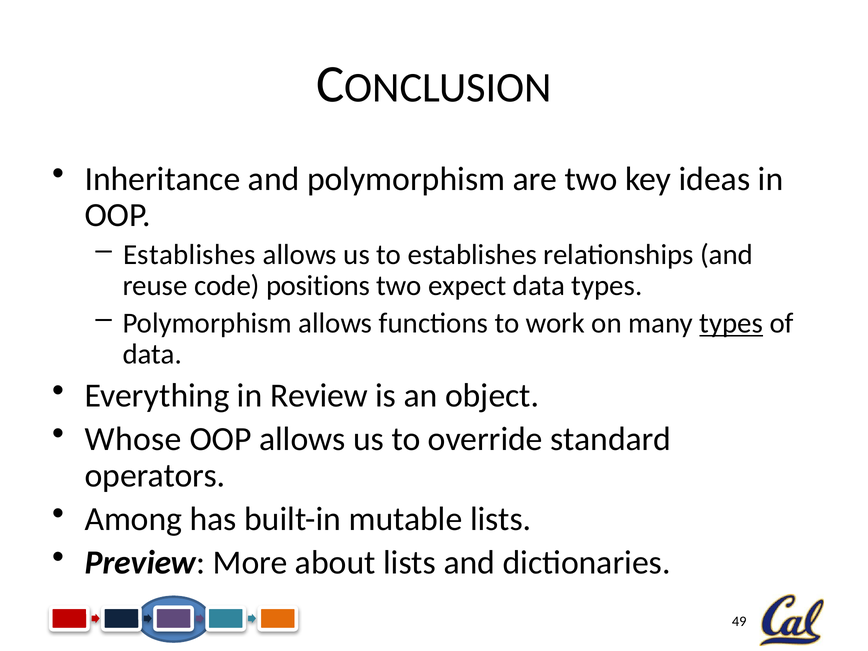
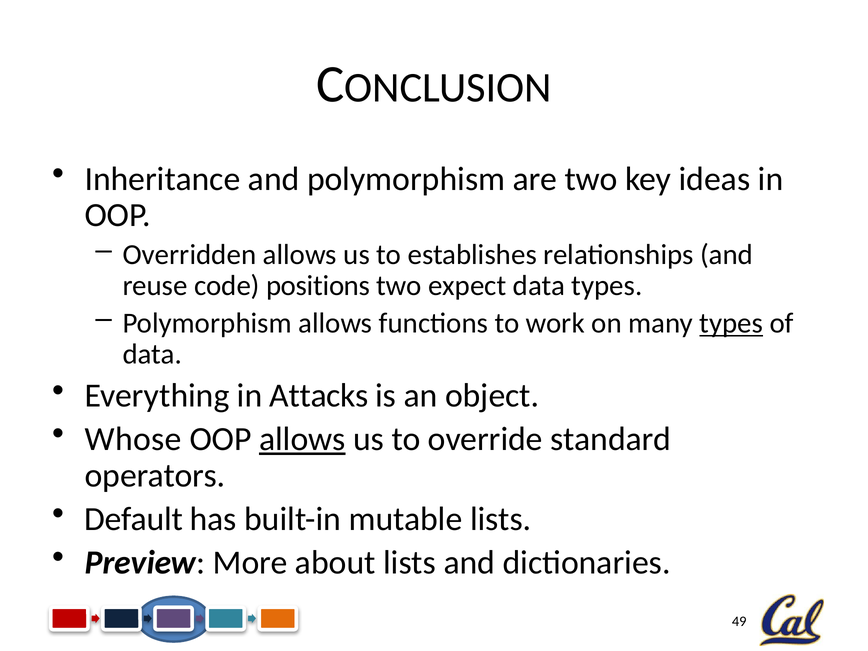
Establishes at (189, 255): Establishes -> Overridden
Review: Review -> Attacks
allows at (302, 439) underline: none -> present
Among: Among -> Default
